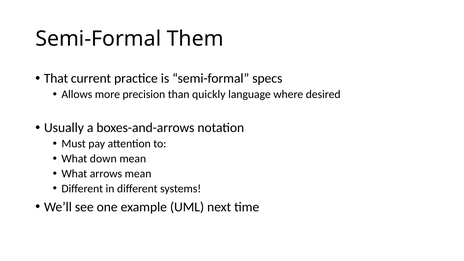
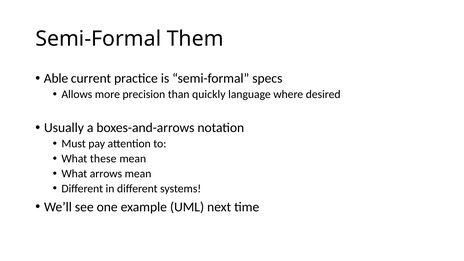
That: That -> Able
down: down -> these
